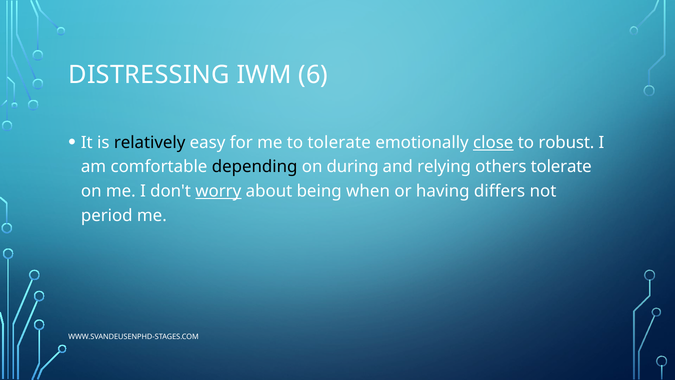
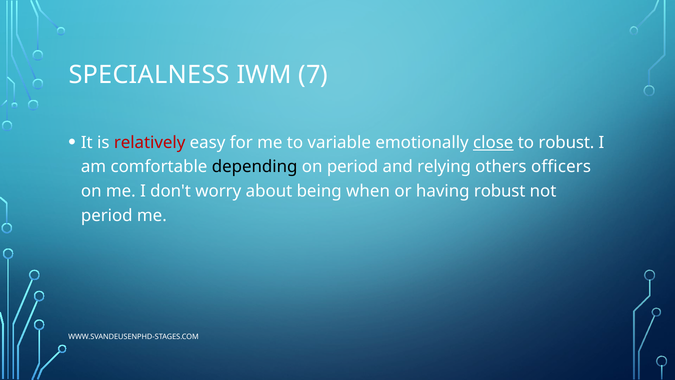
DISTRESSING: DISTRESSING -> SPECIALNESS
6: 6 -> 7
relatively colour: black -> red
to tolerate: tolerate -> variable
on during: during -> period
others tolerate: tolerate -> officers
worry underline: present -> none
having differs: differs -> robust
